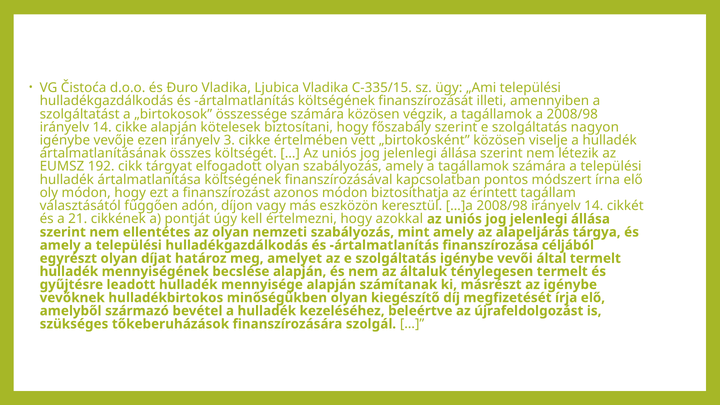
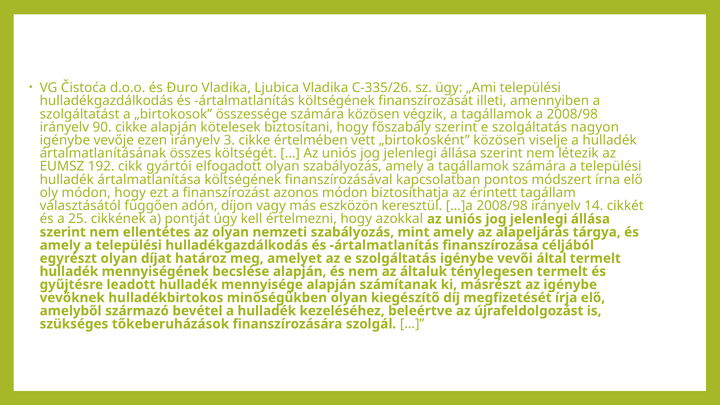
C-335/15: C-335/15 -> C-335/26
14 at (102, 127): 14 -> 90
tárgyat: tárgyat -> gyártói
21: 21 -> 25
